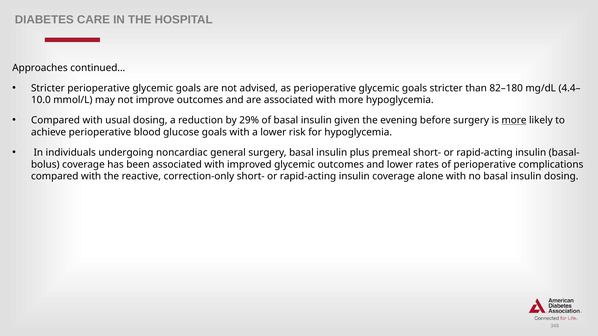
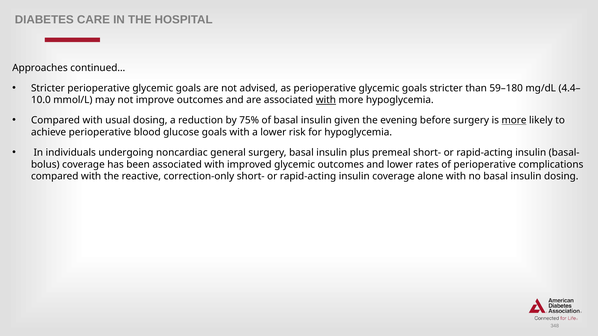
82–180: 82–180 -> 59–180
with at (326, 100) underline: none -> present
29%: 29% -> 75%
